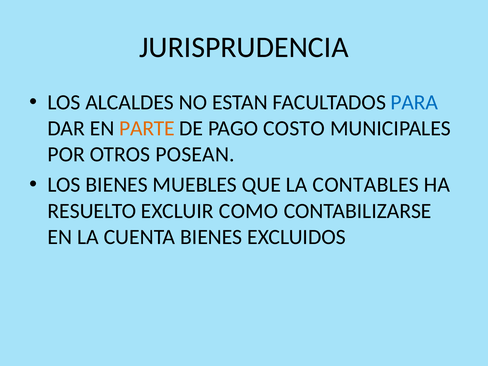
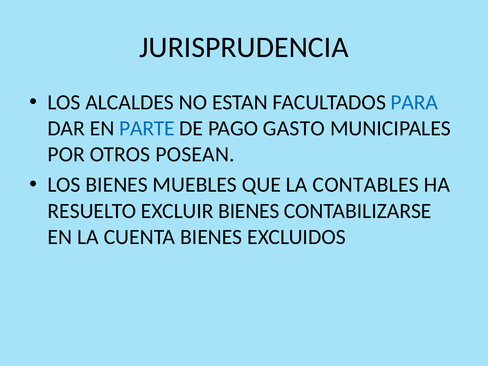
PARTE colour: orange -> blue
COSTO: COSTO -> GASTO
EXCLUIR COMO: COMO -> BIENES
